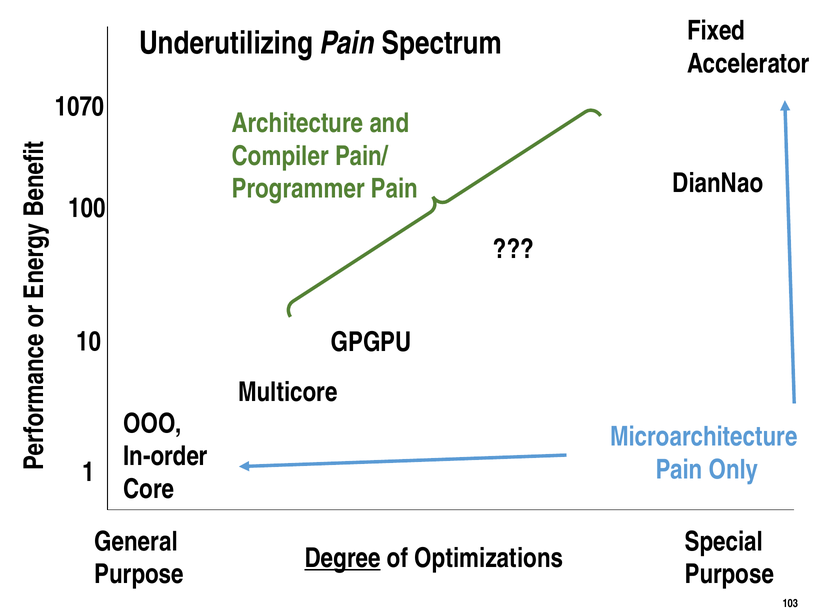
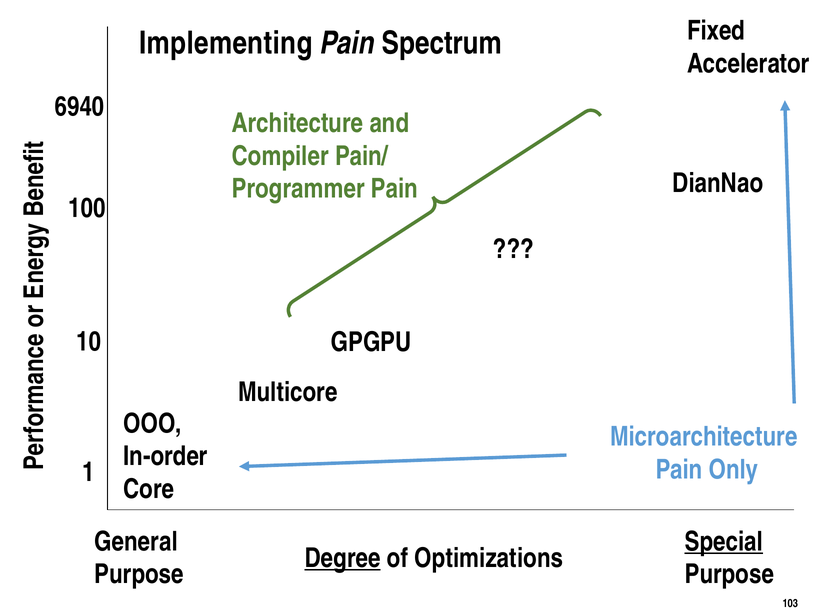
Underutilizing: Underutilizing -> Implementing
1070: 1070 -> 6940
Special underline: none -> present
